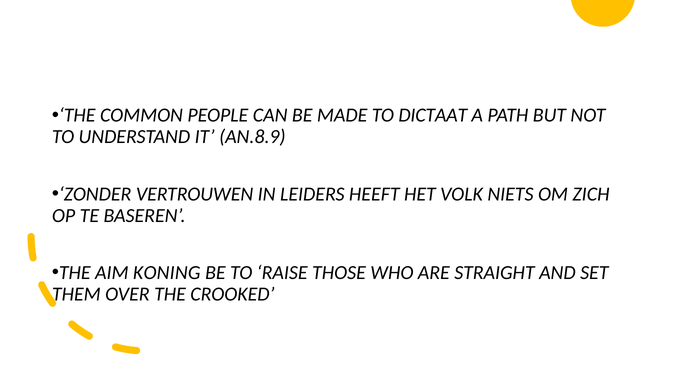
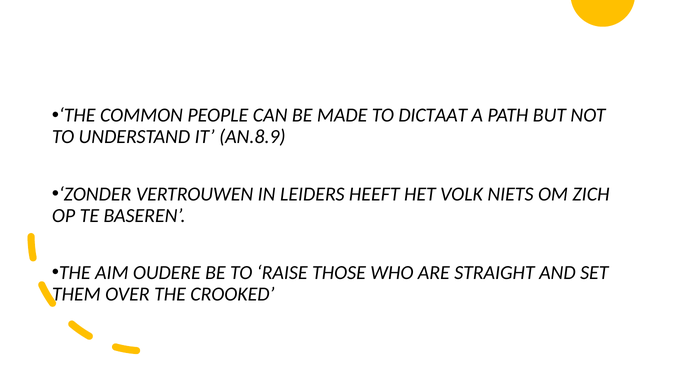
KONING: KONING -> OUDERE
